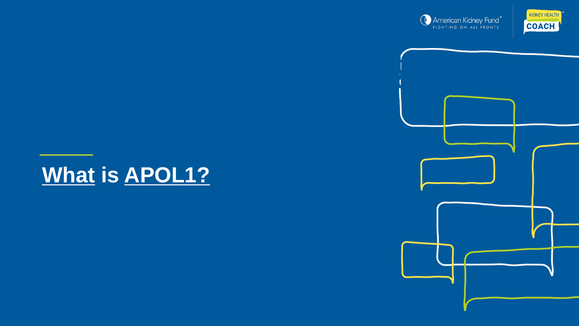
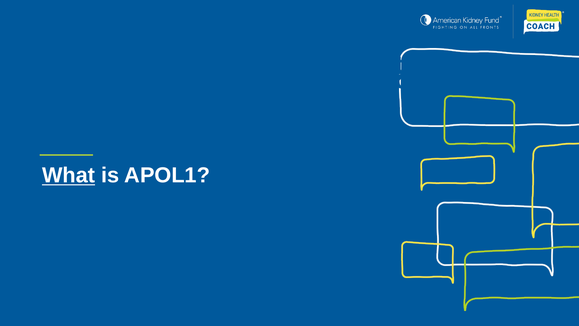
APOL1 underline: present -> none
